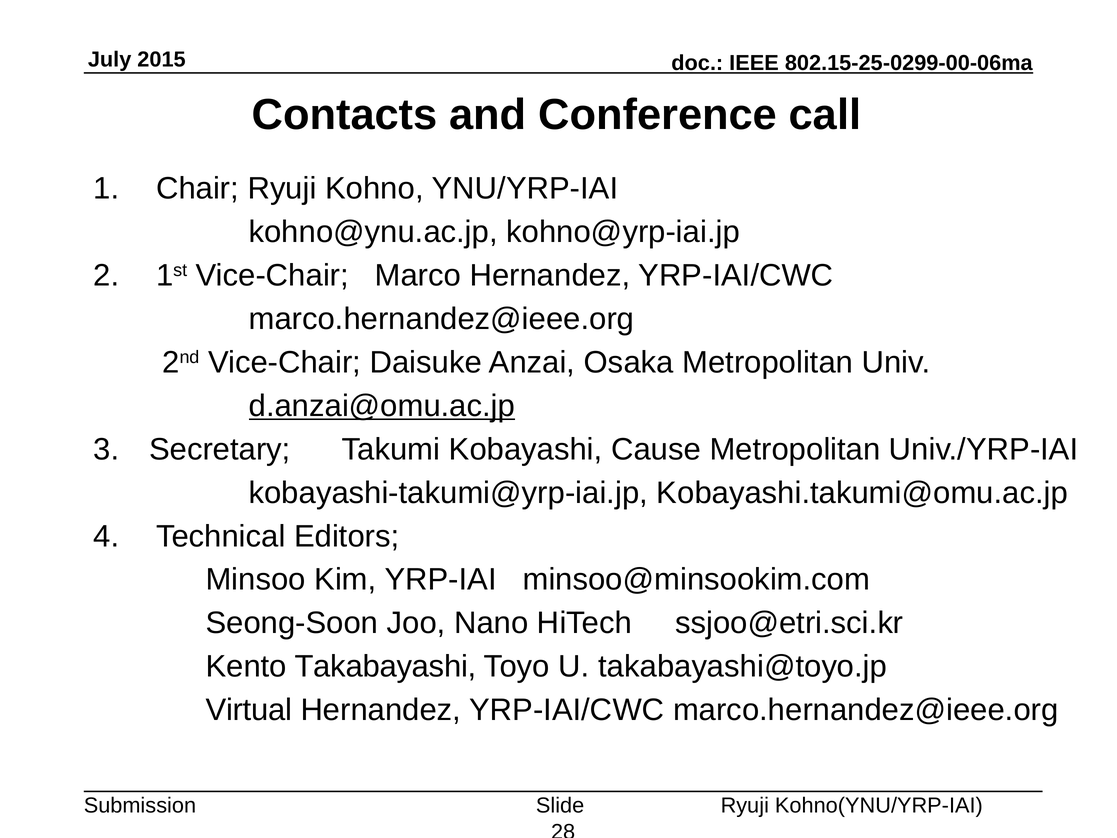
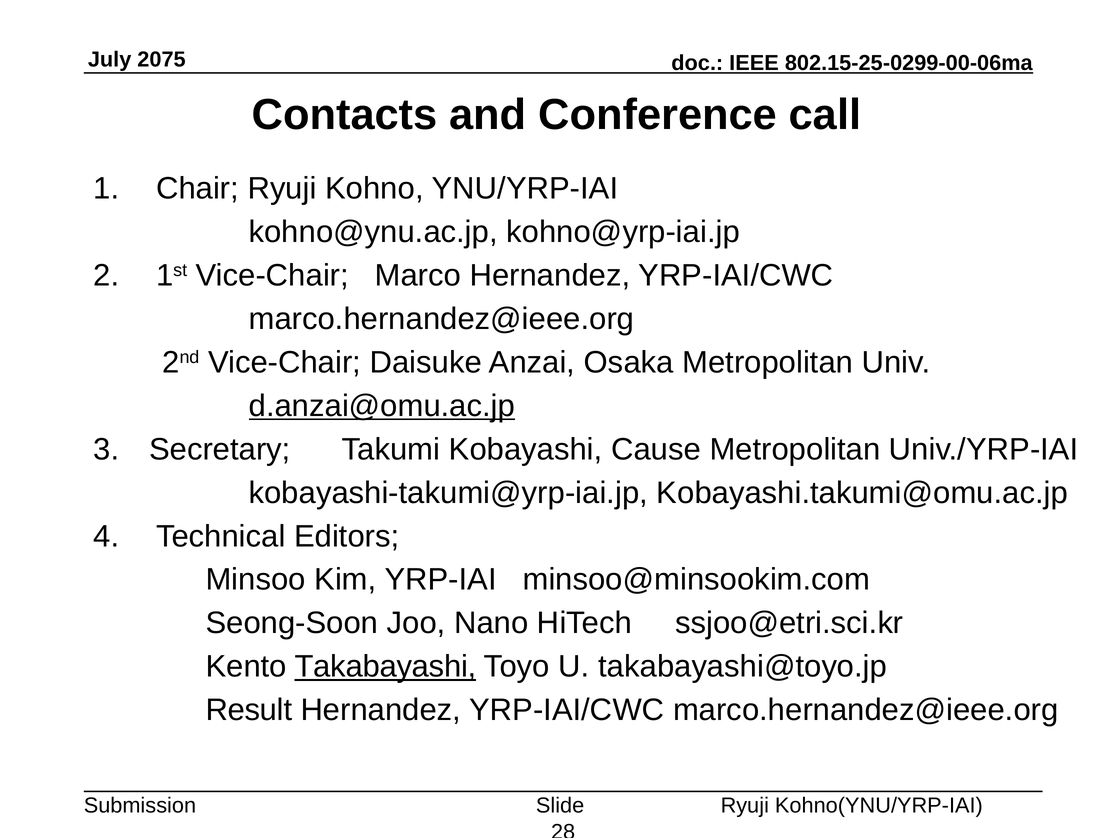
2015: 2015 -> 2075
Takabayashi underline: none -> present
Virtual: Virtual -> Result
